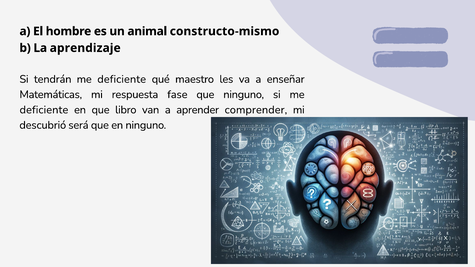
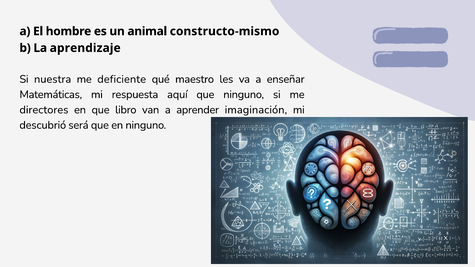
tendrán: tendrán -> nuestra
fase: fase -> aquí
deficiente at (44, 110): deficiente -> directores
comprender: comprender -> imaginación
